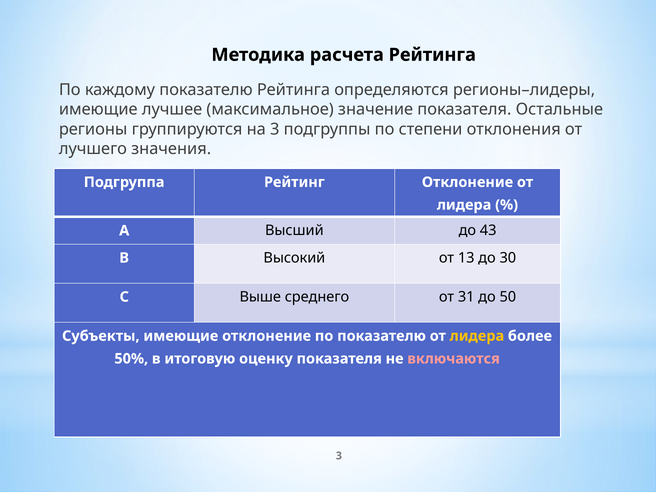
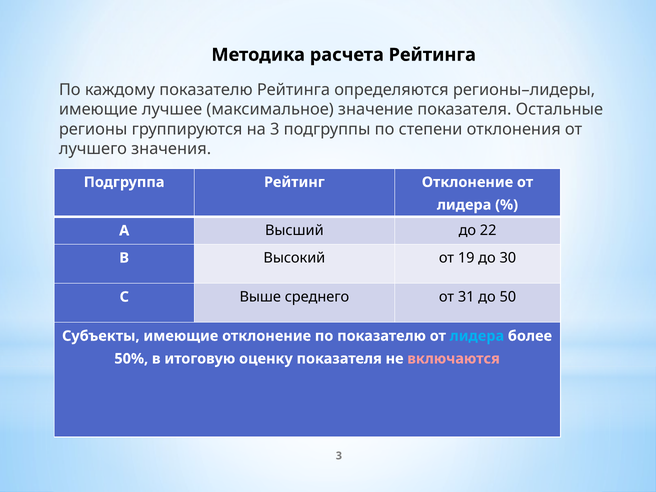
43: 43 -> 22
13: 13 -> 19
лидера at (477, 336) colour: yellow -> light blue
